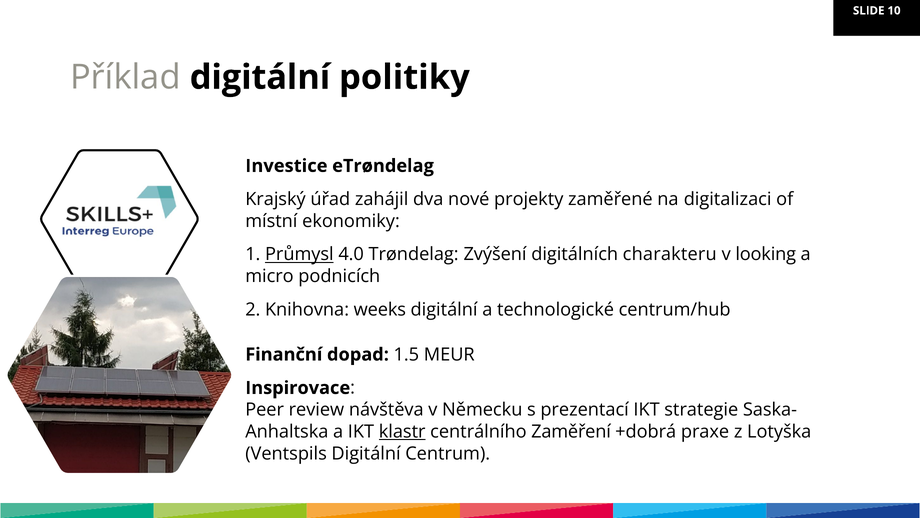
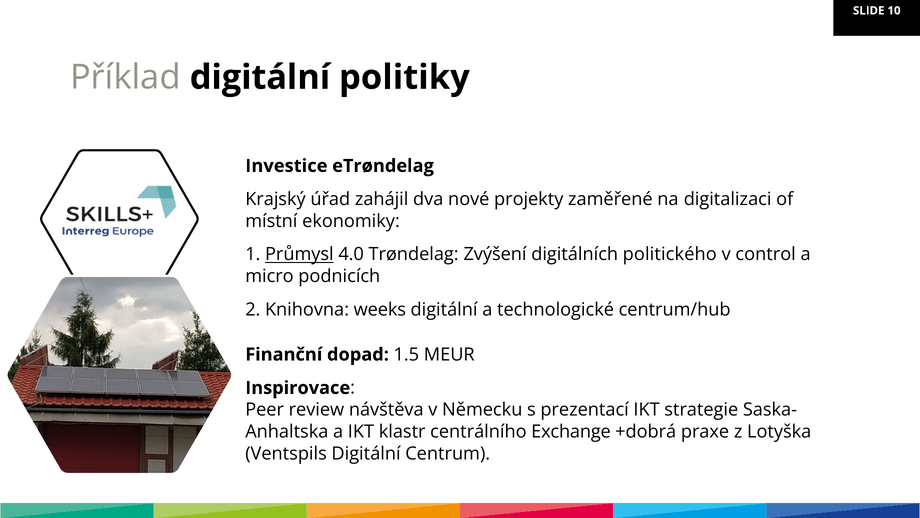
charakteru: charakteru -> politického
looking: looking -> control
klastr underline: present -> none
Zaměření: Zaměření -> Exchange
